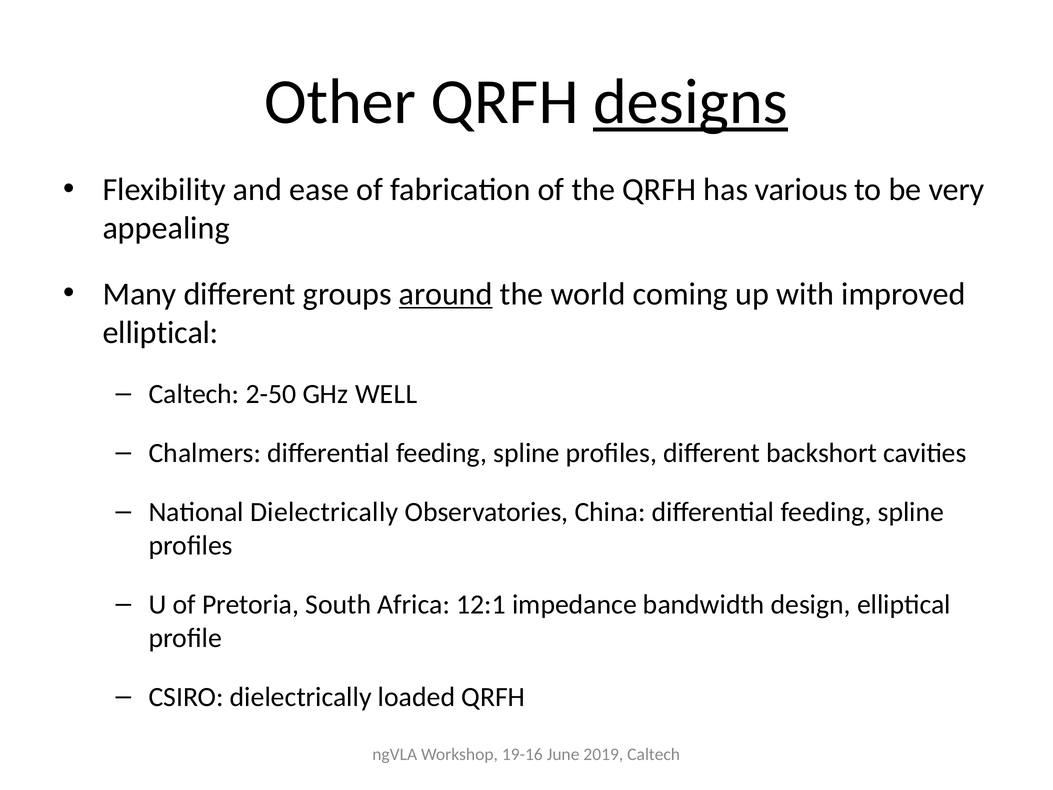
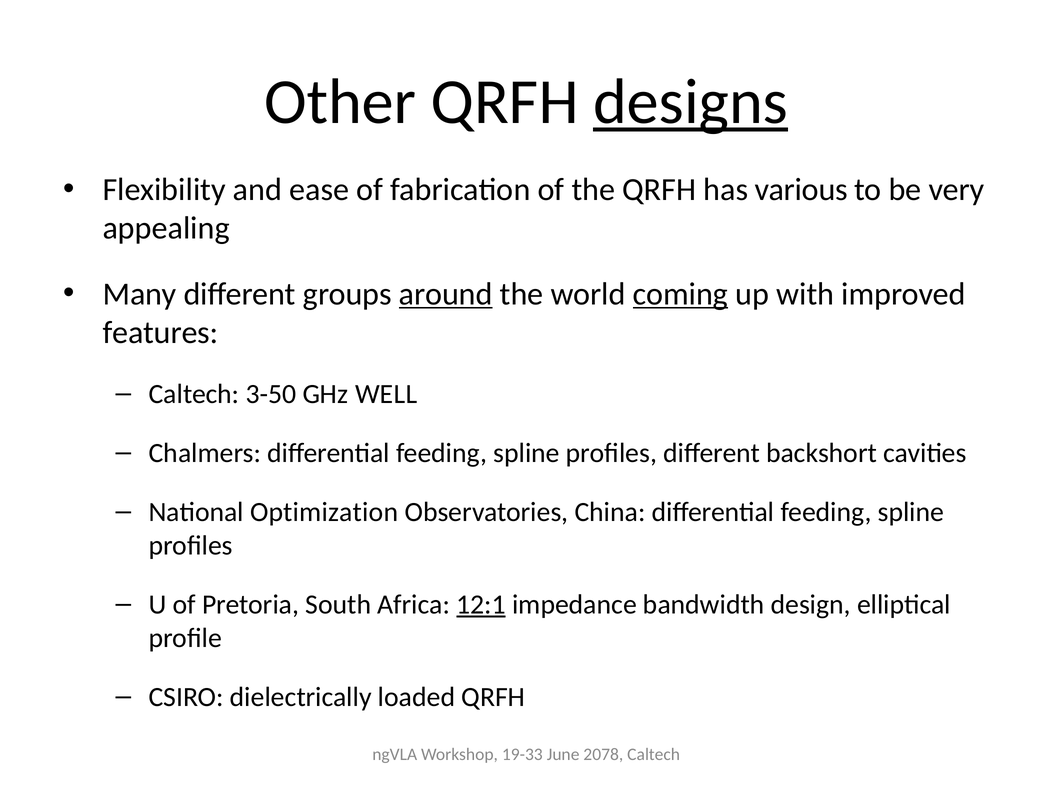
coming underline: none -> present
elliptical at (161, 332): elliptical -> features
2-50: 2-50 -> 3-50
National Dielectrically: Dielectrically -> Optimization
12:1 underline: none -> present
19-16: 19-16 -> 19-33
2019: 2019 -> 2078
